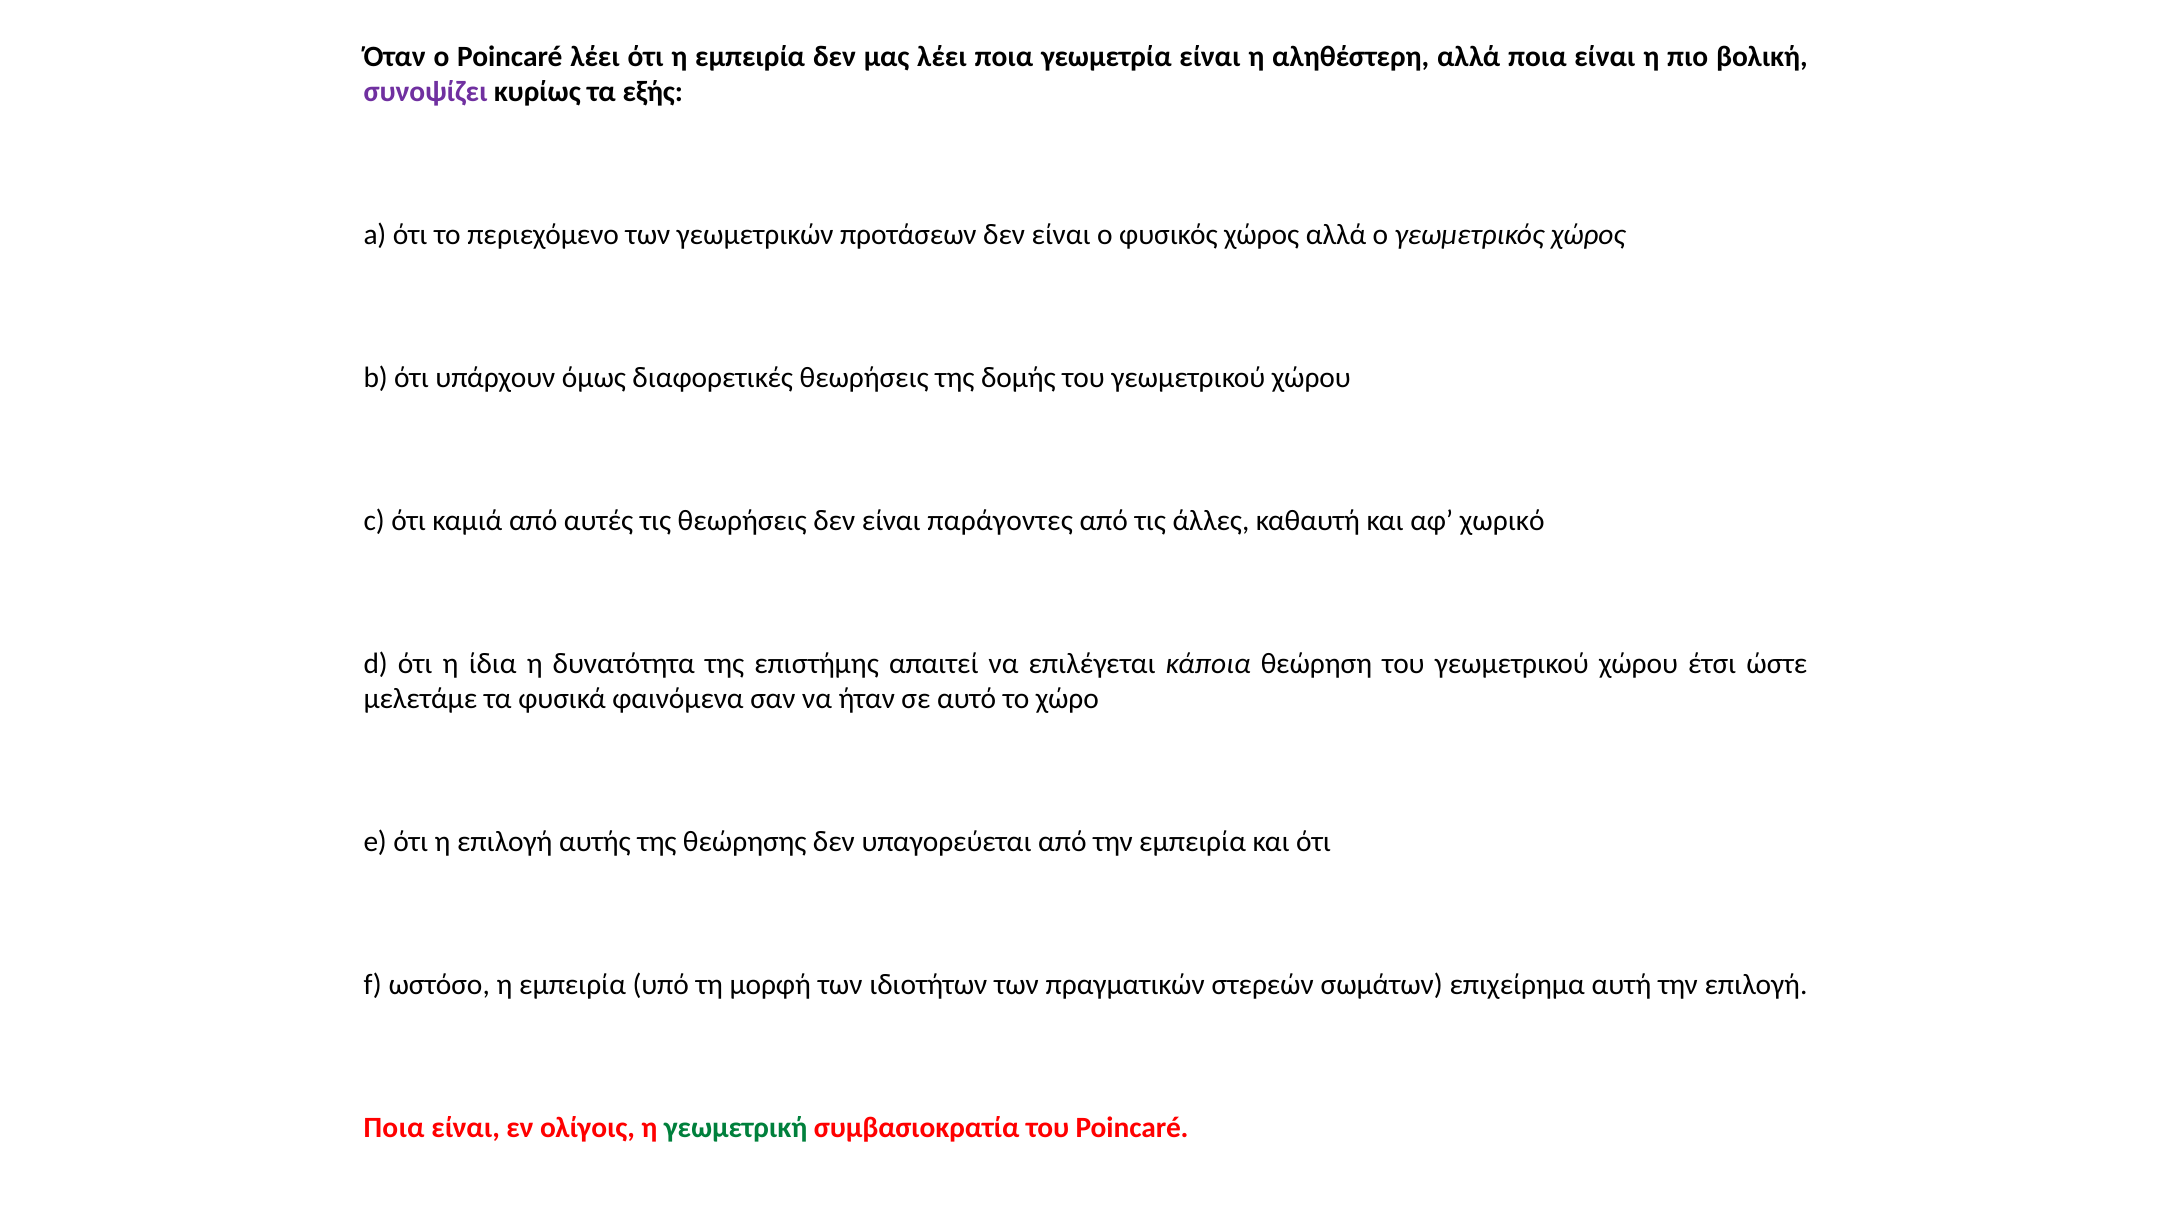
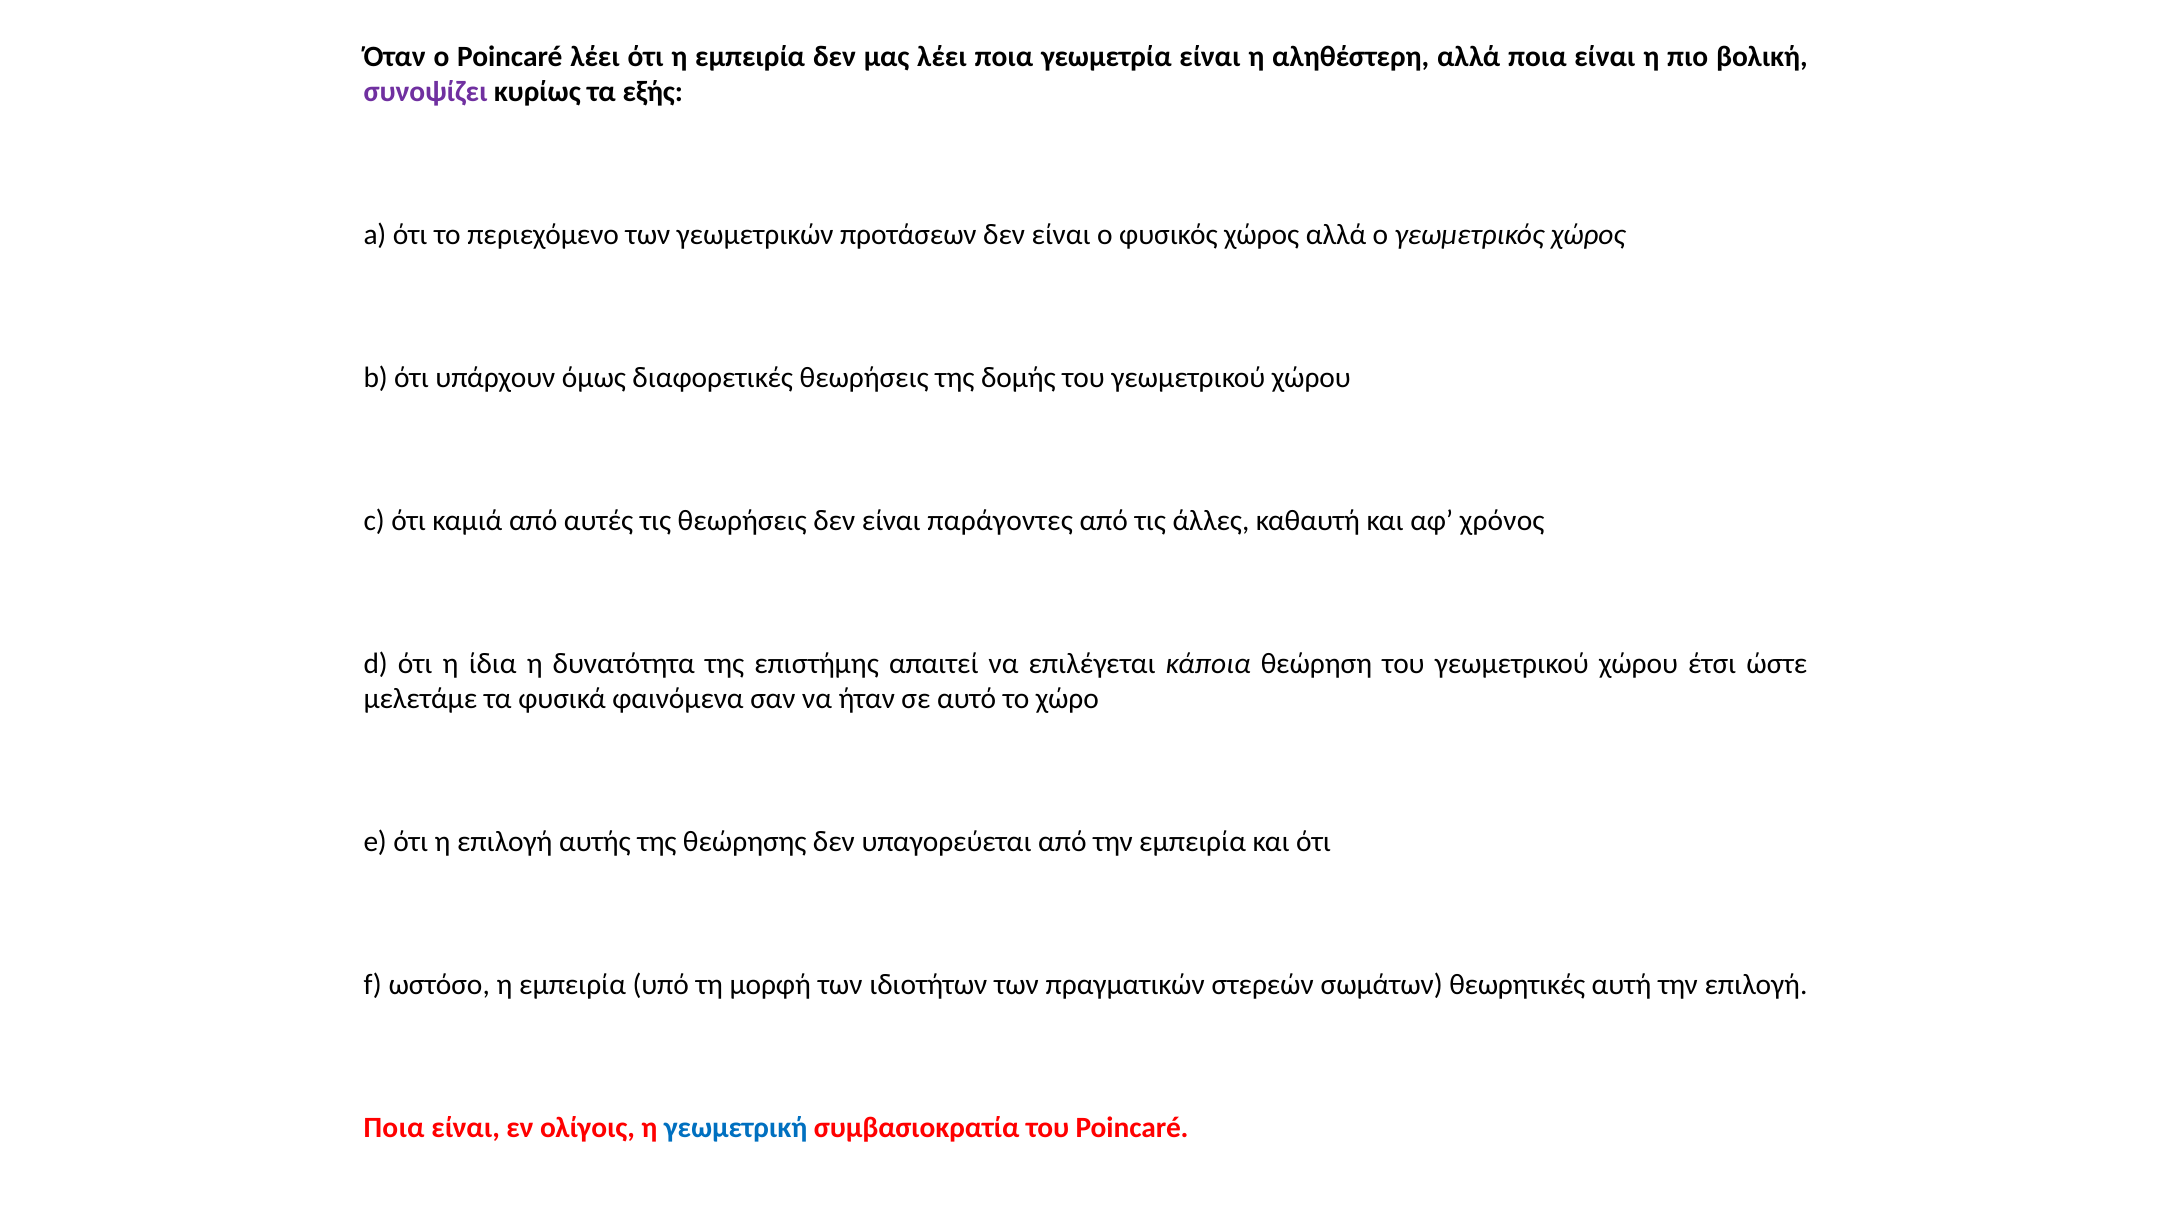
χωρικό: χωρικό -> χρόνος
επιχείρημα: επιχείρημα -> θεωρητικές
γεωμετρική colour: green -> blue
